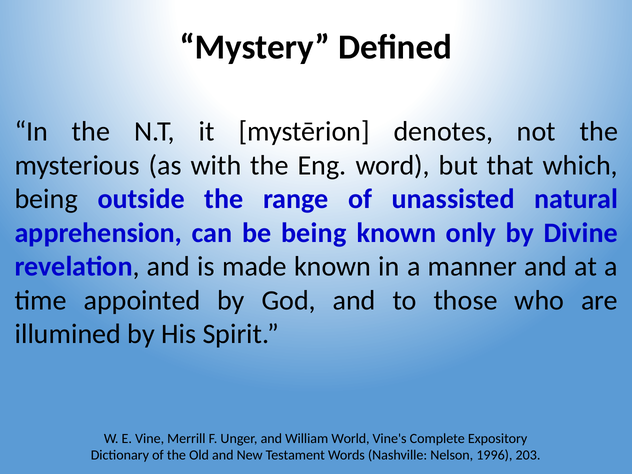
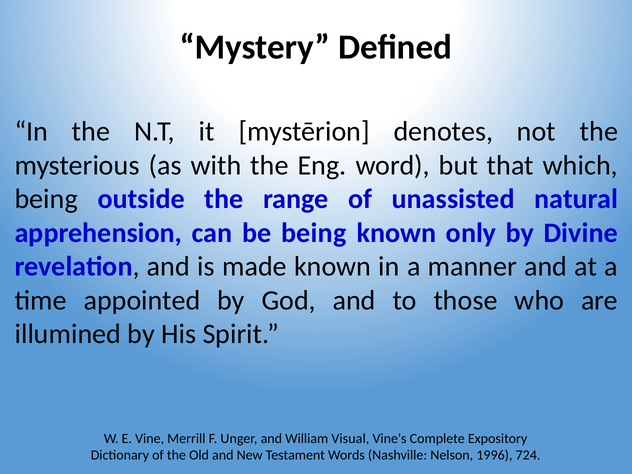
World: World -> Visual
203: 203 -> 724
